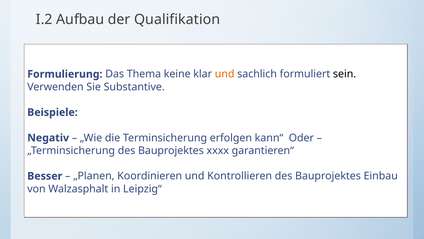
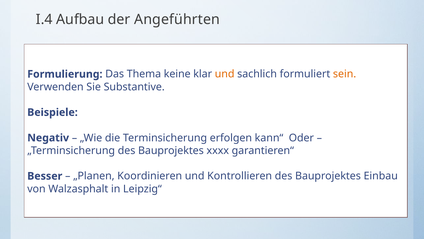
I.2: I.2 -> I.4
Qualifikation: Qualifikation -> Angeführten
sein colour: black -> orange
